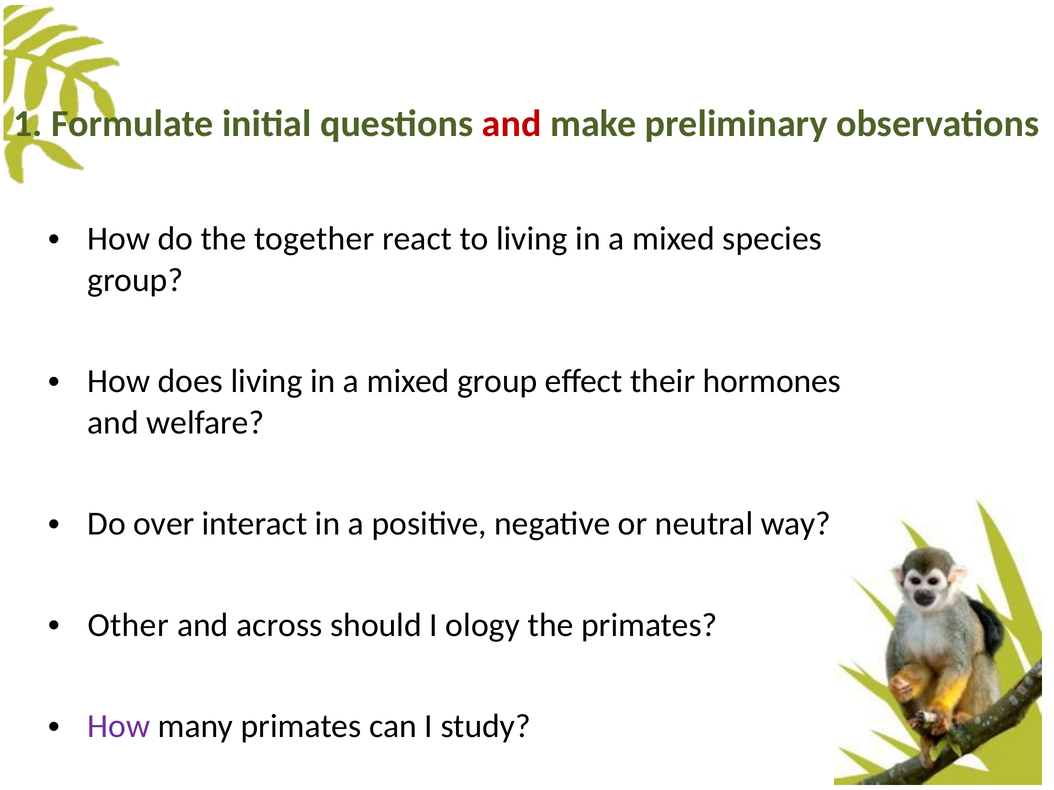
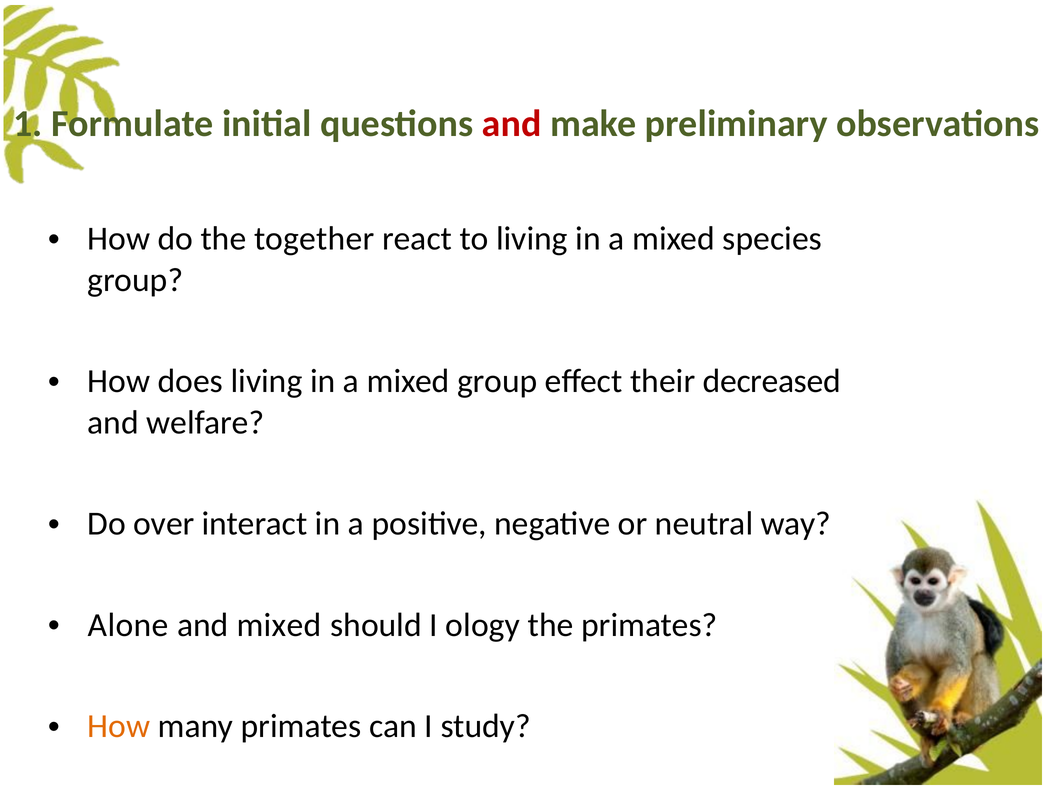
hormones: hormones -> decreased
Other: Other -> Alone
and across: across -> mixed
How at (119, 727) colour: purple -> orange
